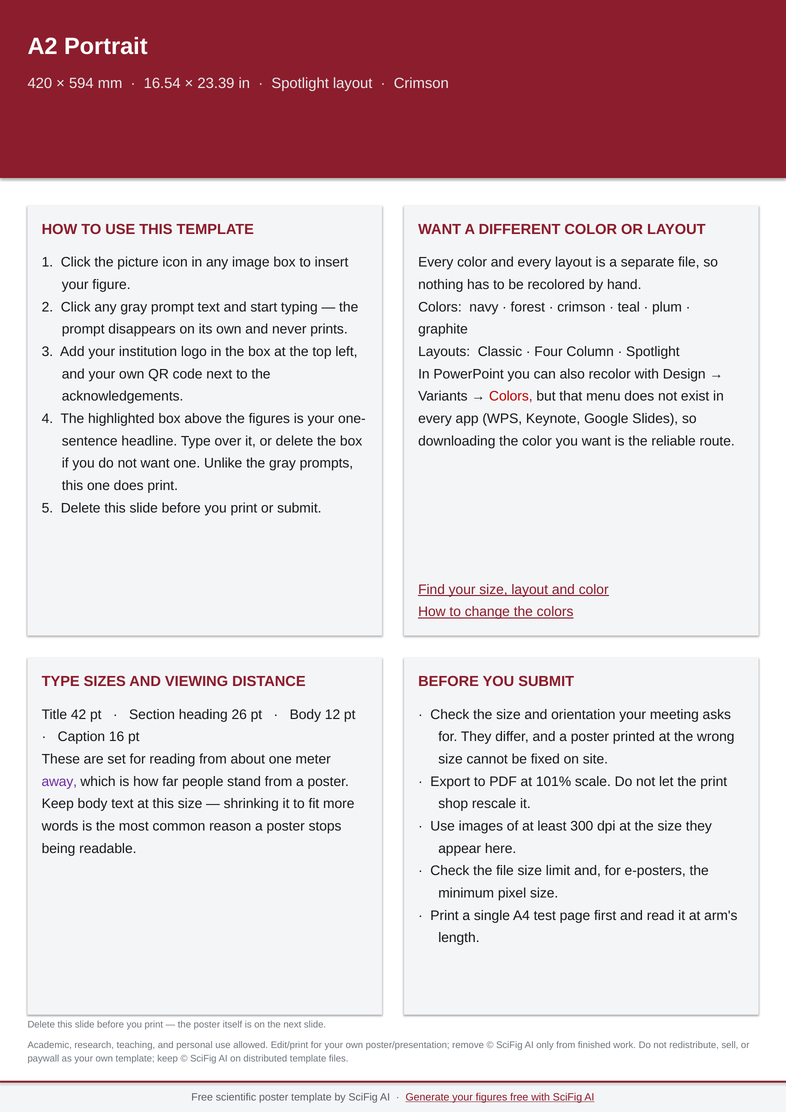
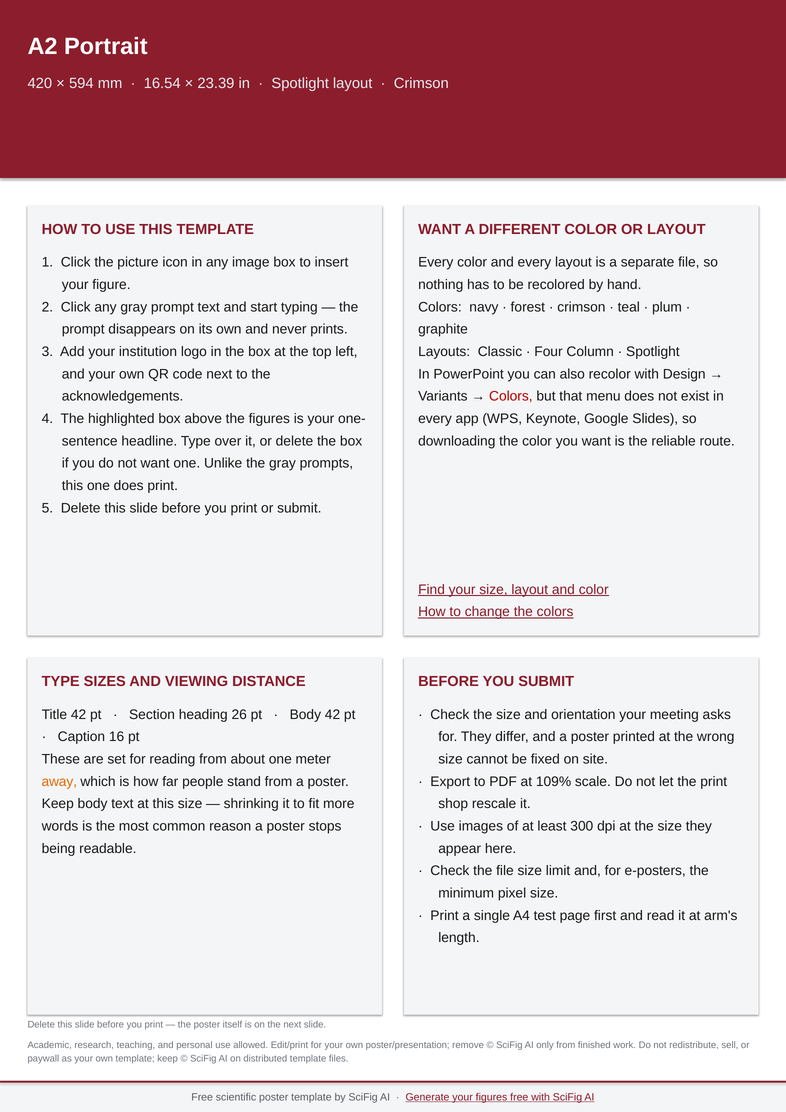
Body 12: 12 -> 42
away colour: purple -> orange
101%: 101% -> 109%
